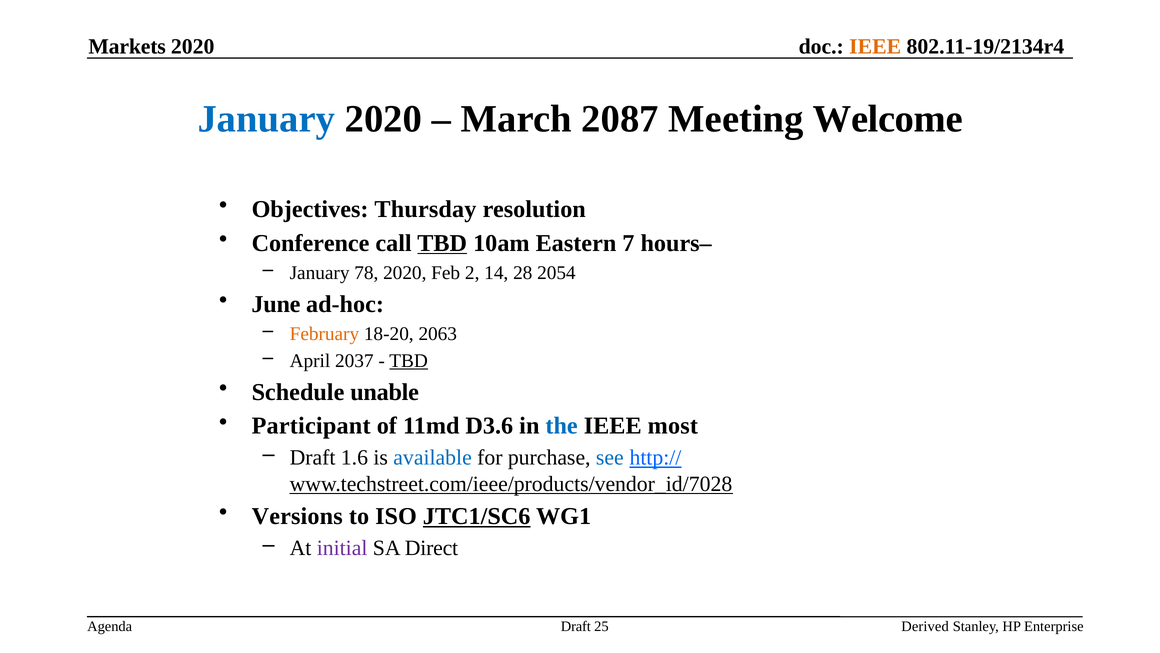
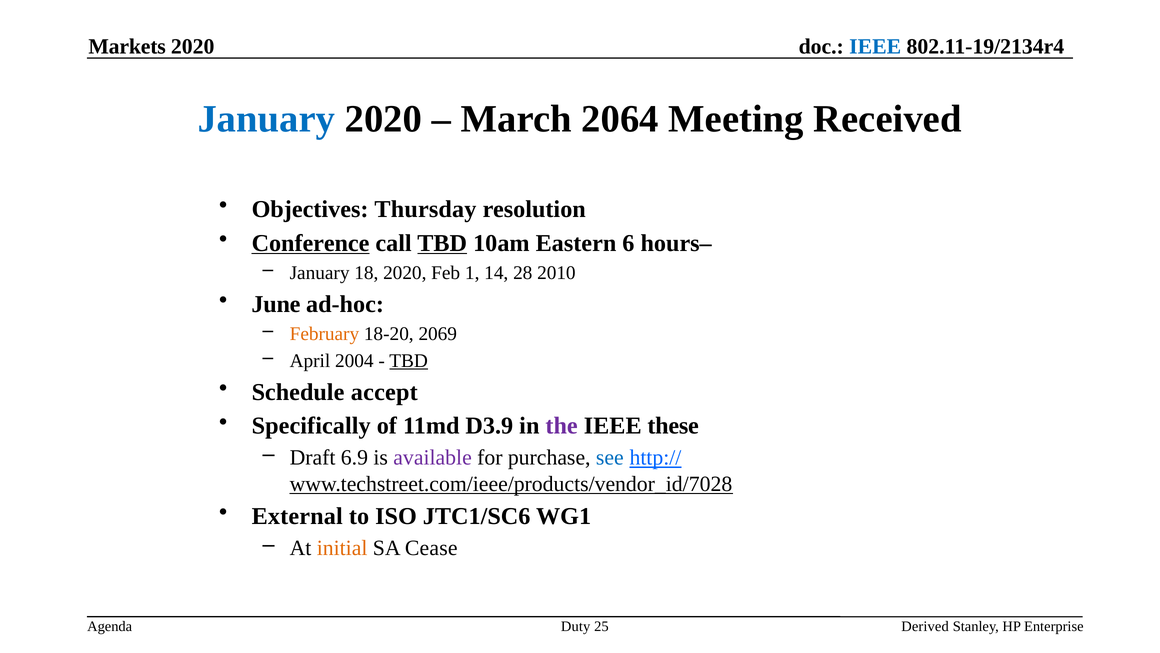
IEEE at (875, 46) colour: orange -> blue
2087: 2087 -> 2064
Welcome: Welcome -> Received
Conference underline: none -> present
7: 7 -> 6
78: 78 -> 18
2: 2 -> 1
2054: 2054 -> 2010
2063: 2063 -> 2069
2037: 2037 -> 2004
unable: unable -> accept
Participant: Participant -> Specifically
D3.6: D3.6 -> D3.9
the colour: blue -> purple
most: most -> these
1.6: 1.6 -> 6.9
available colour: blue -> purple
Versions: Versions -> External
JTC1/SC6 underline: present -> none
initial colour: purple -> orange
Direct: Direct -> Cease
Draft at (576, 626): Draft -> Duty
